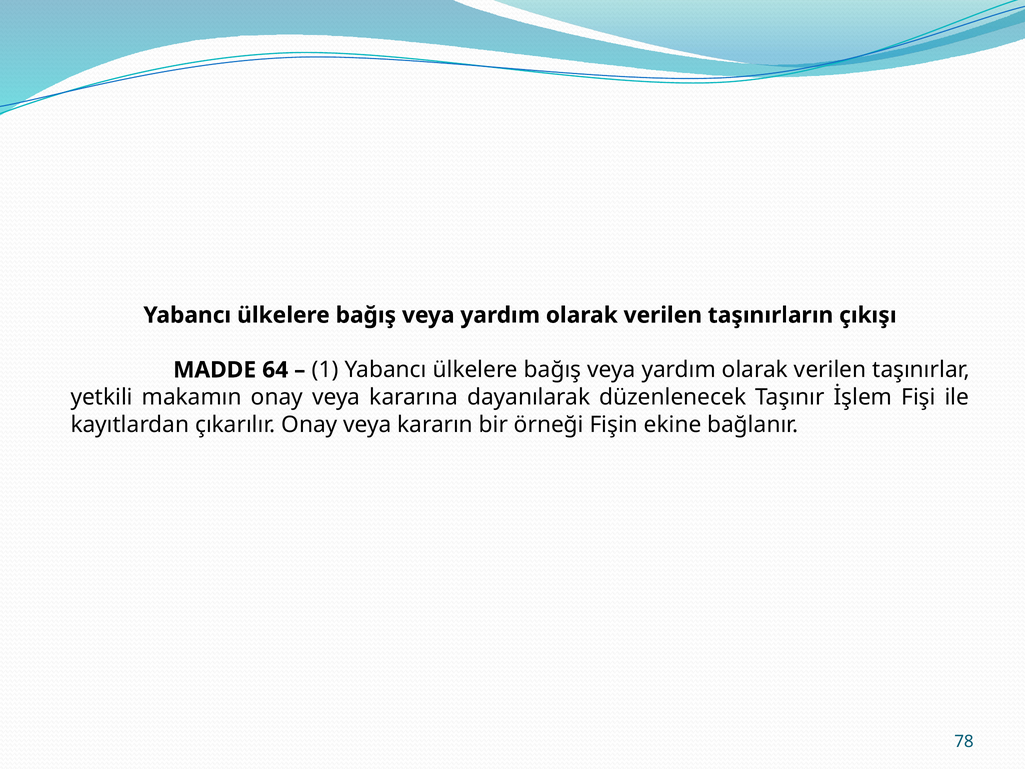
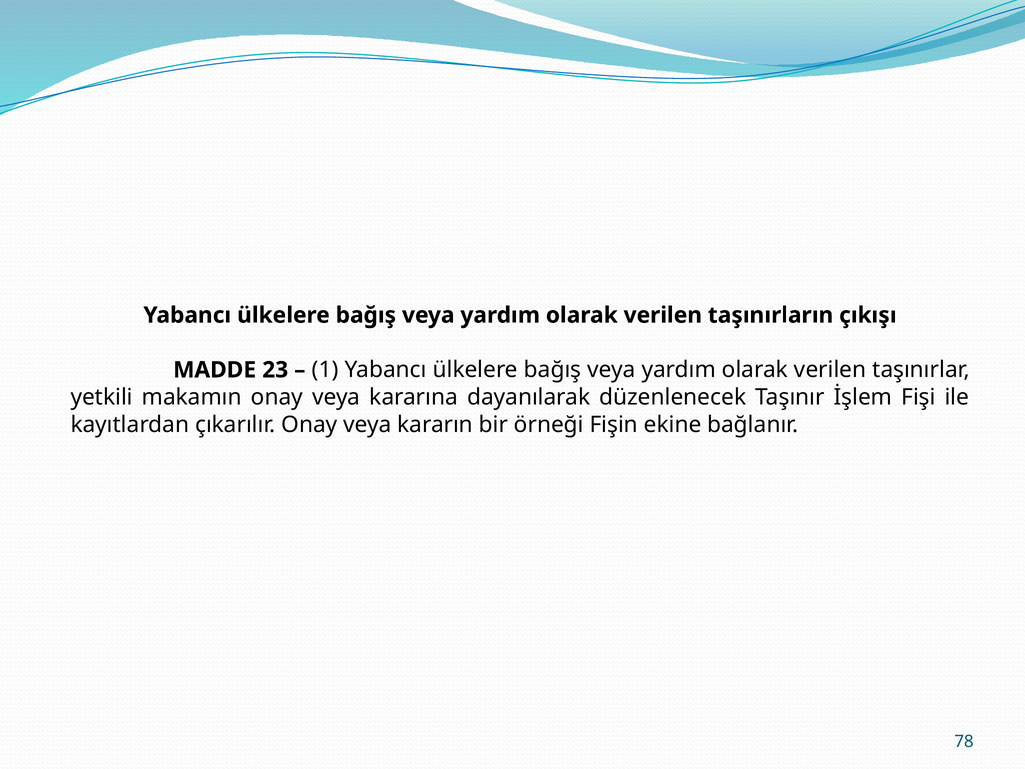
64: 64 -> 23
